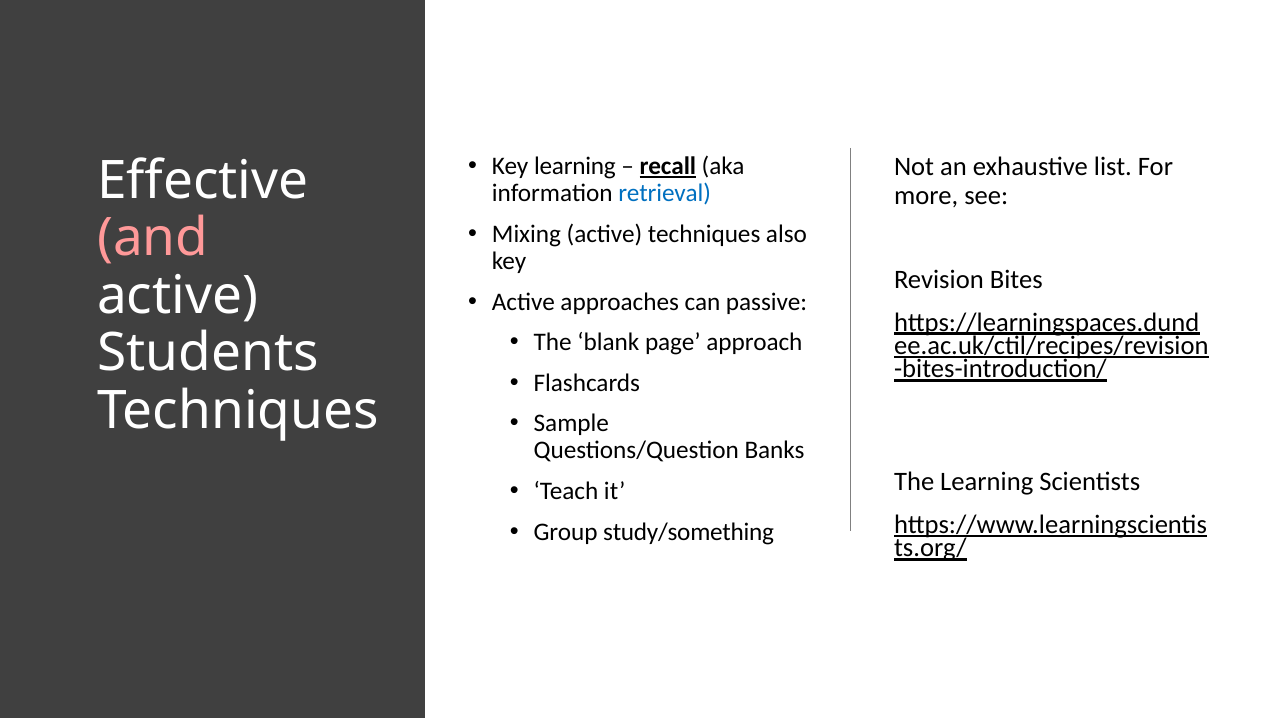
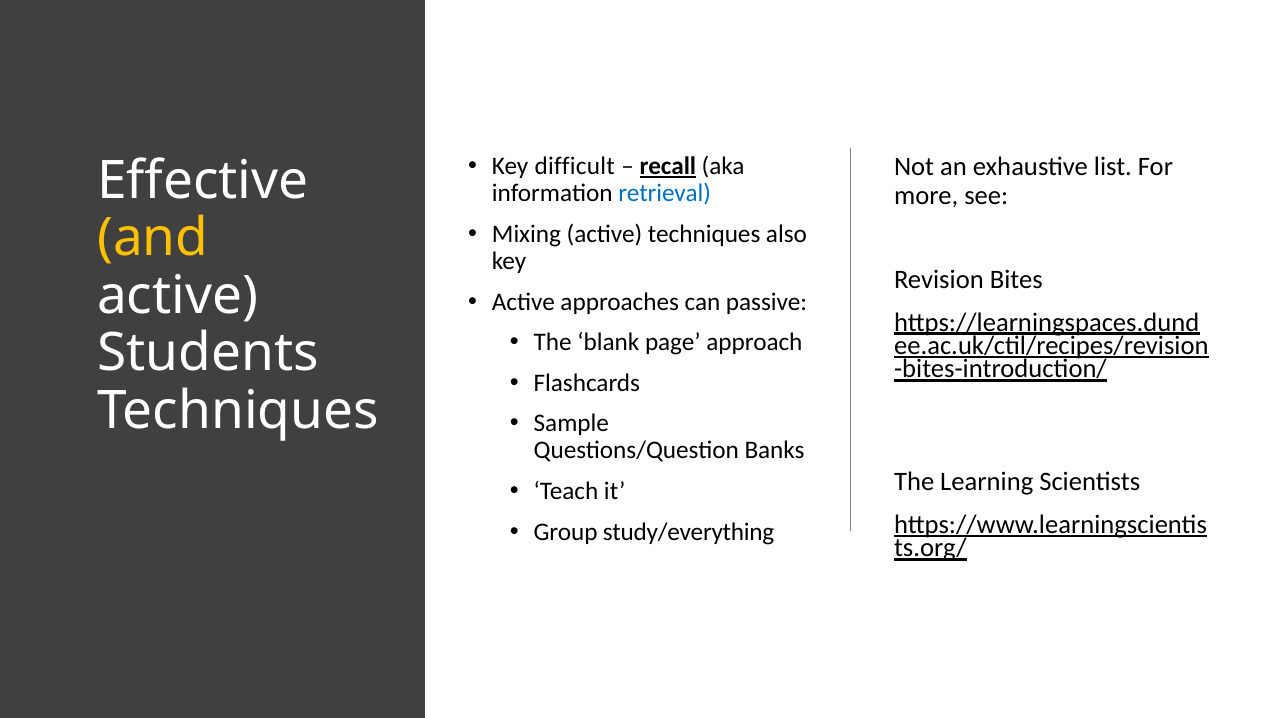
Key learning: learning -> difficult
and colour: pink -> yellow
study/something: study/something -> study/everything
